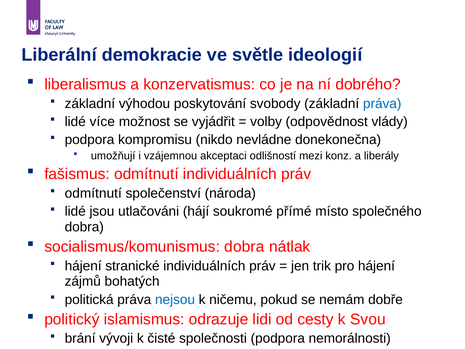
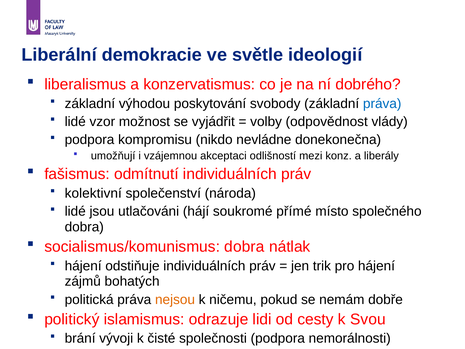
více: více -> vzor
odmítnutí at (93, 193): odmítnutí -> kolektivní
stranické: stranické -> odstiňuje
nejsou colour: blue -> orange
